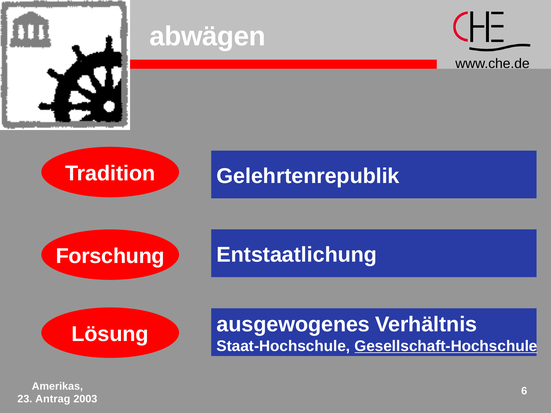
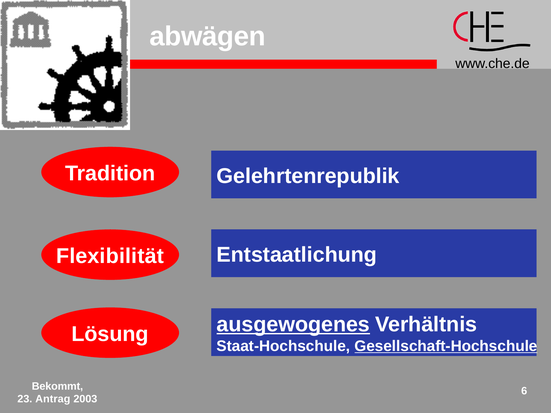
Forschung: Forschung -> Flexibilität
ausgewogenes underline: none -> present
Amerikas: Amerikas -> Bekommt
